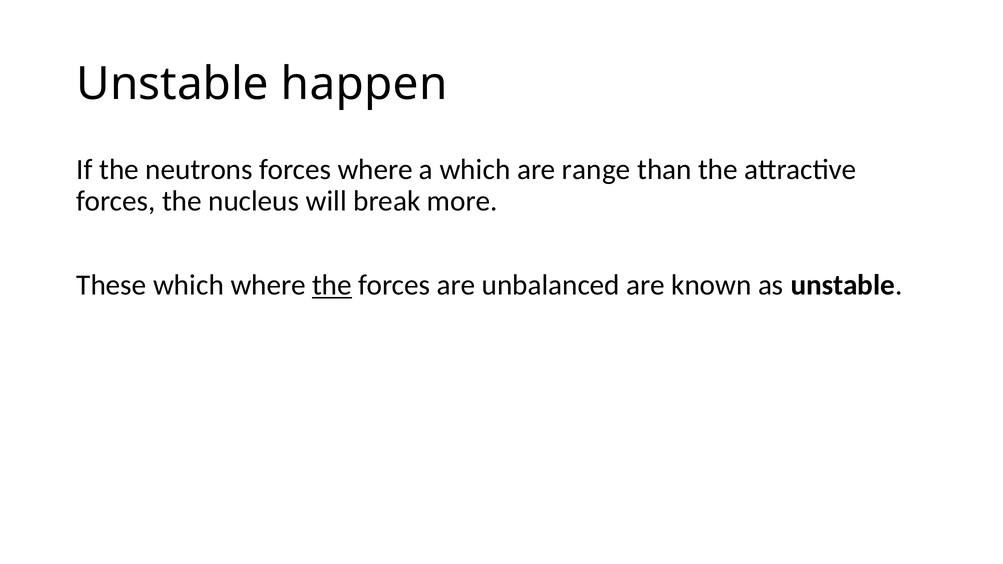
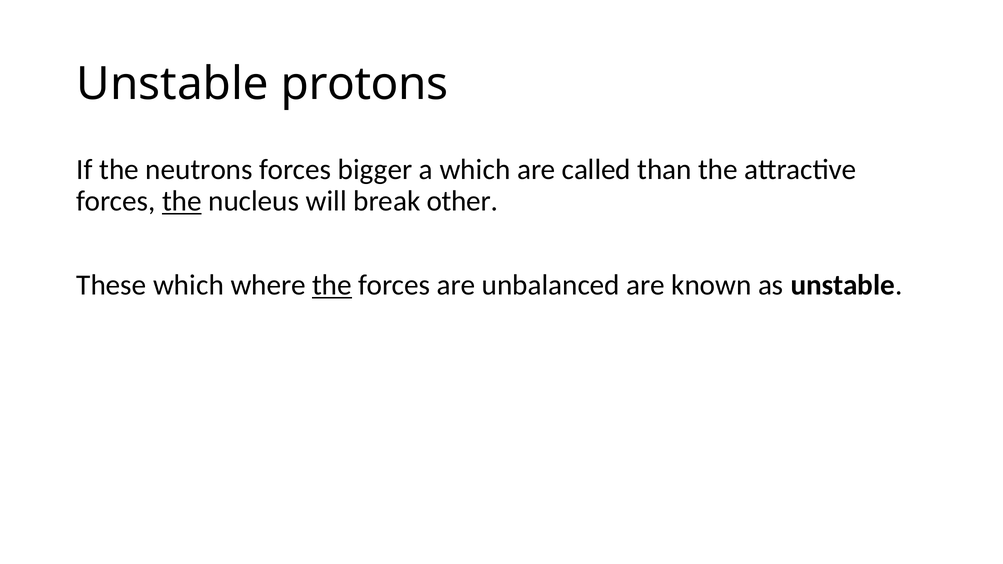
happen: happen -> protons
forces where: where -> bigger
range: range -> called
the at (182, 201) underline: none -> present
more: more -> other
